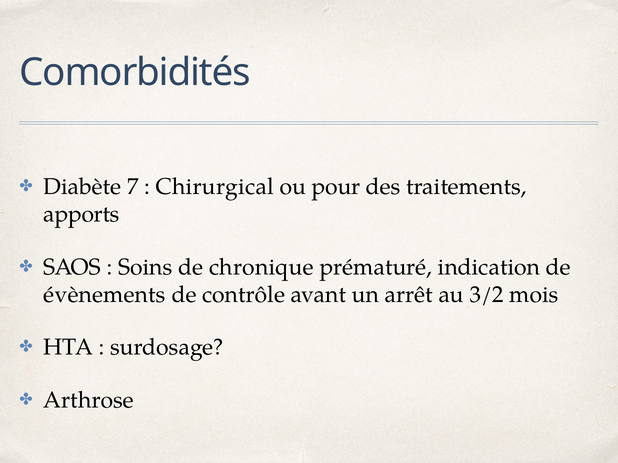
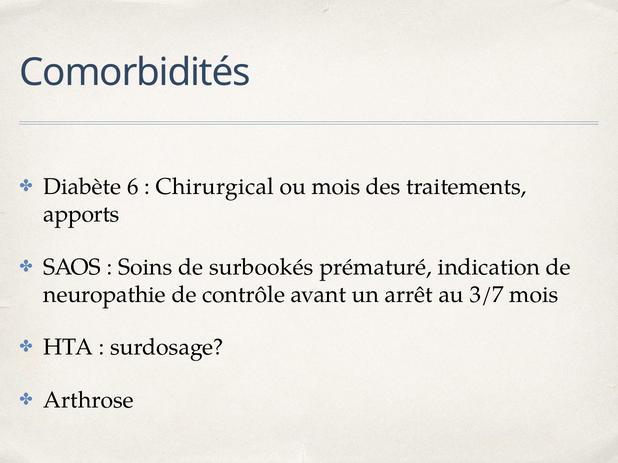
7: 7 -> 6
ou pour: pour -> mois
chronique: chronique -> surbookés
évènements: évènements -> neuropathie
3/2: 3/2 -> 3/7
